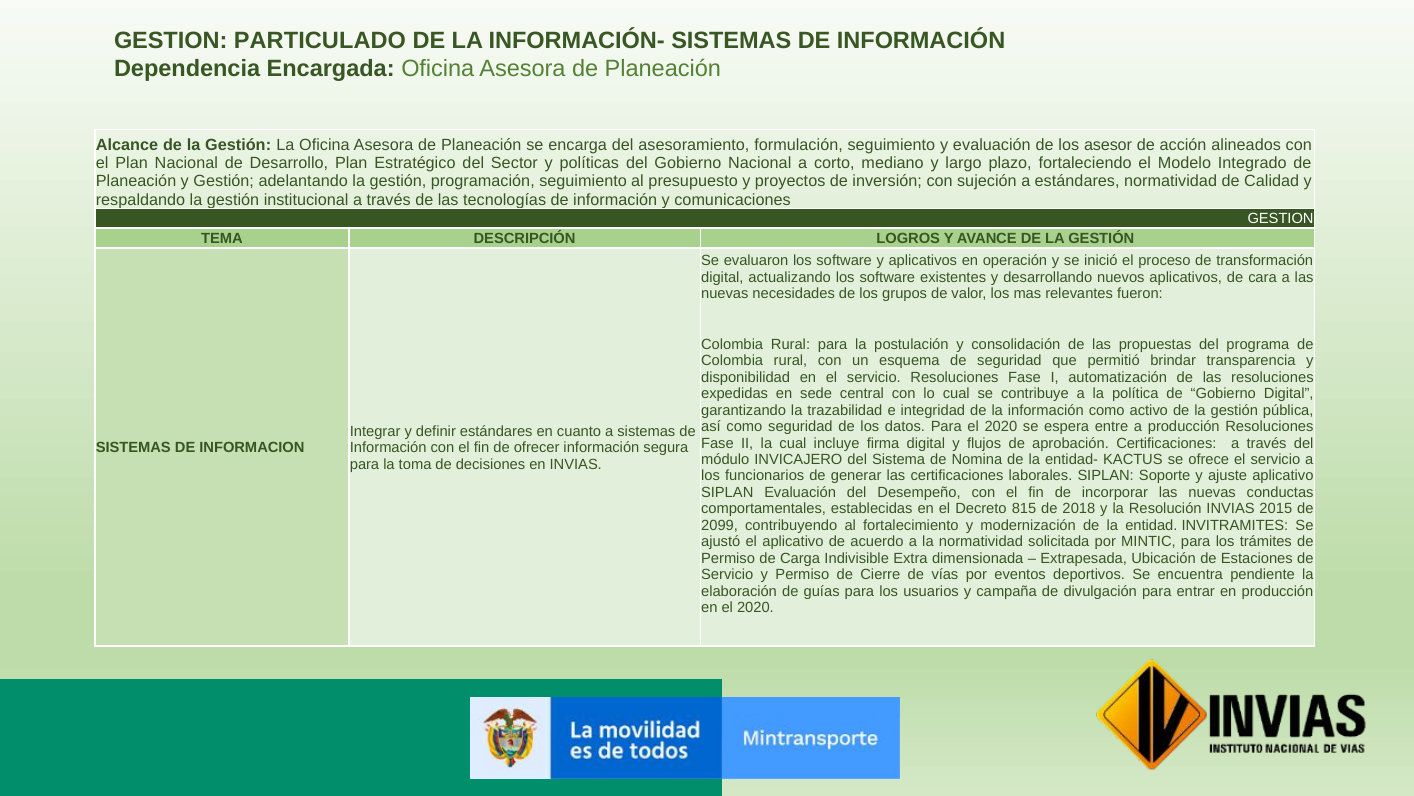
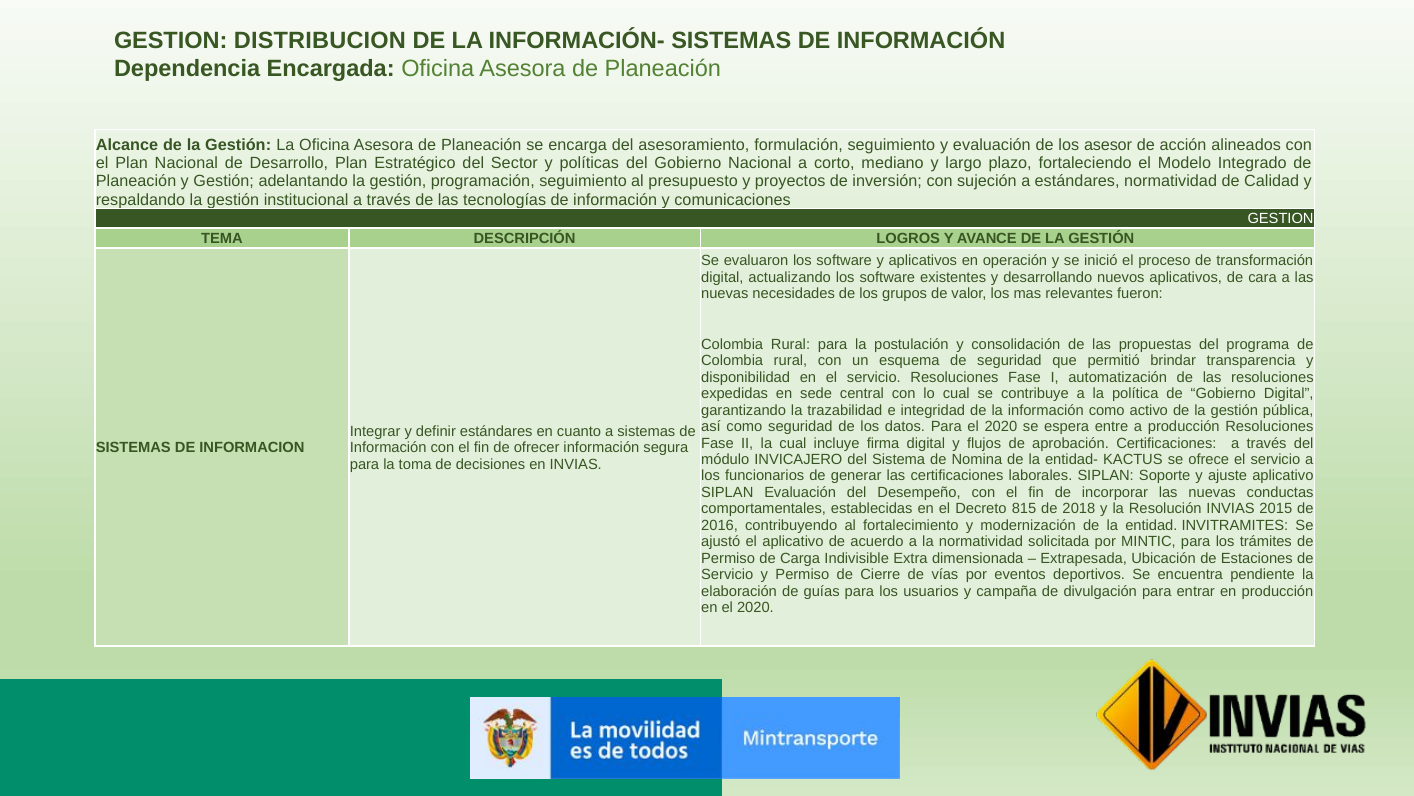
PARTICULADO: PARTICULADO -> DISTRIBUCION
2099: 2099 -> 2016
